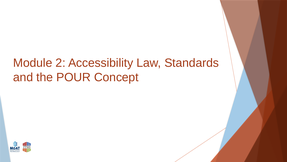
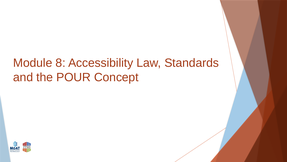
2: 2 -> 8
